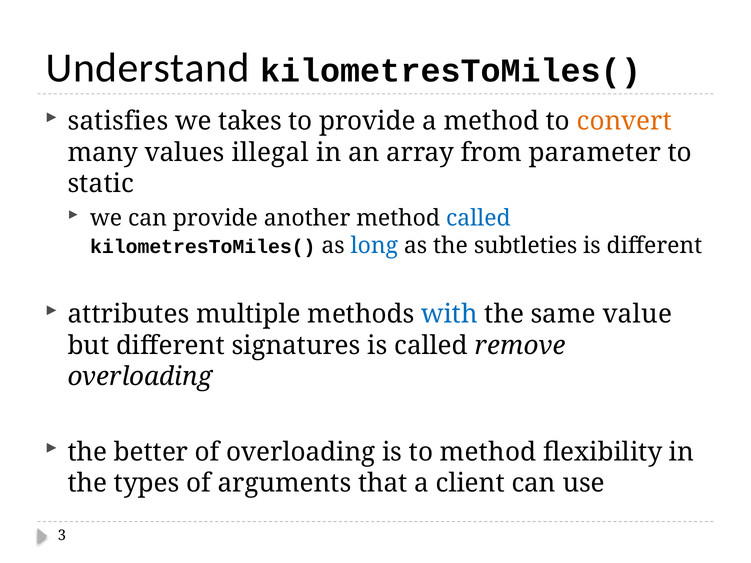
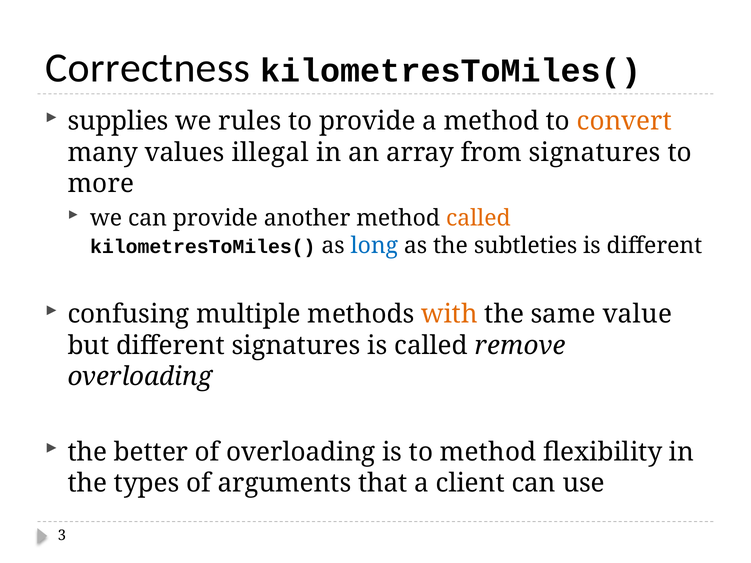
Understand: Understand -> Correctness
satisfies: satisfies -> supplies
takes: takes -> rules
from parameter: parameter -> signatures
static: static -> more
called at (478, 218) colour: blue -> orange
attributes: attributes -> confusing
with colour: blue -> orange
